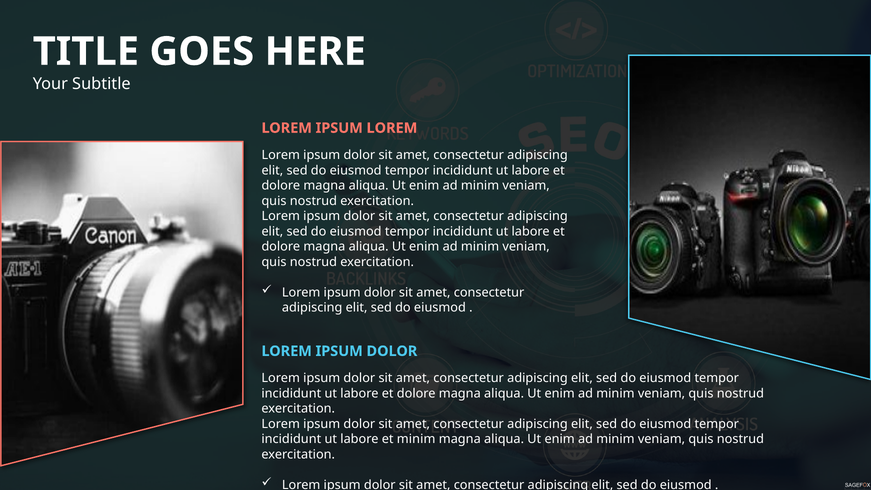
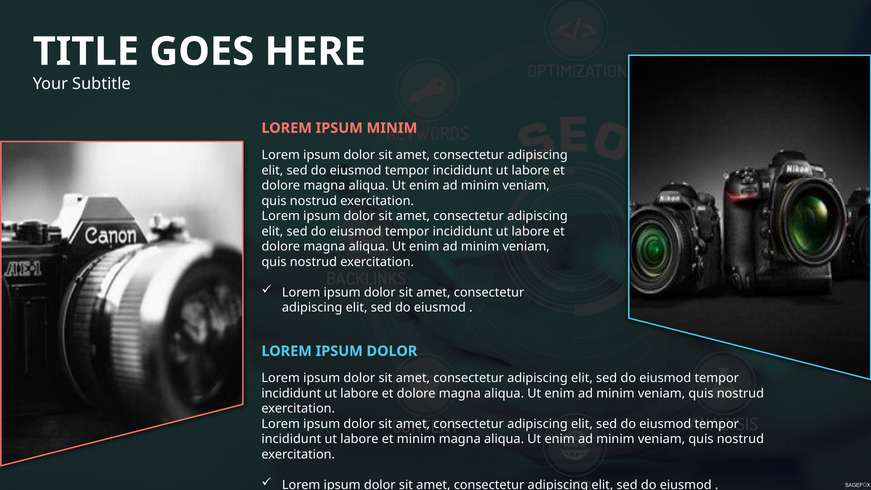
IPSUM LOREM: LOREM -> MINIM
